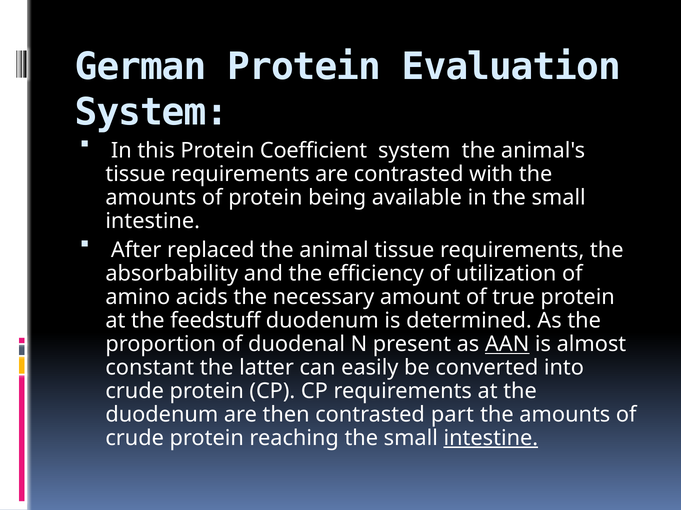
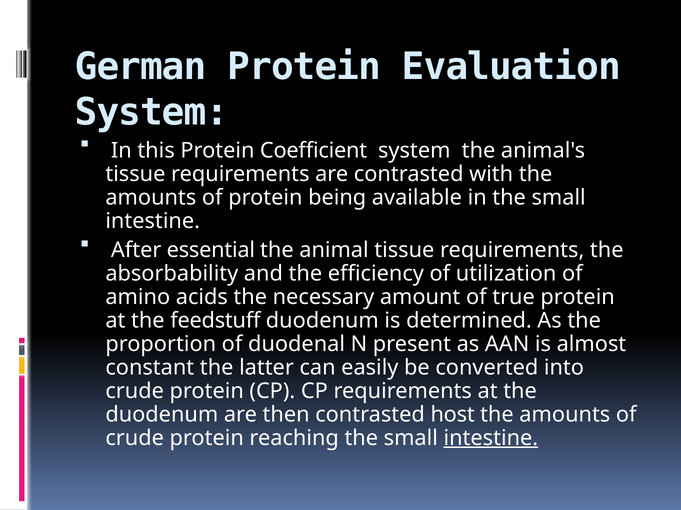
replaced: replaced -> essential
AAN underline: present -> none
part: part -> host
